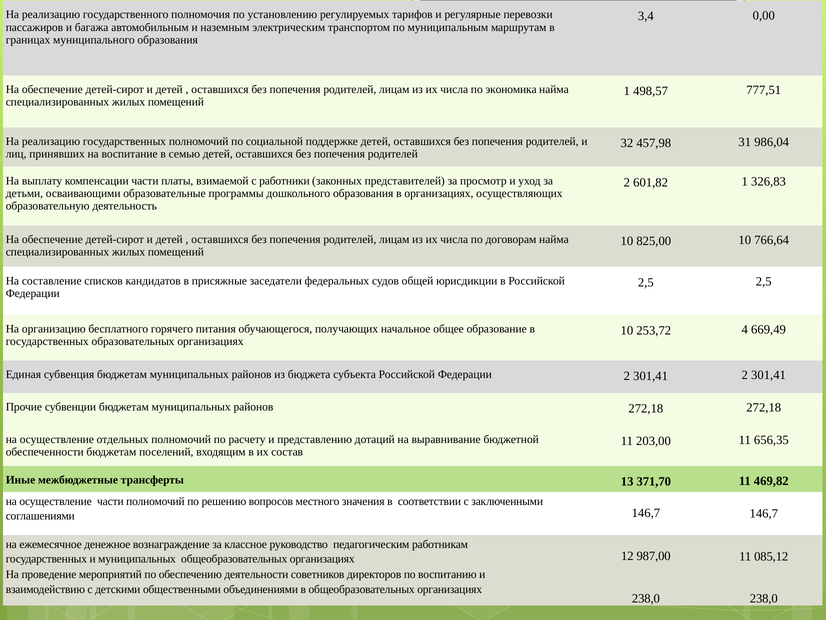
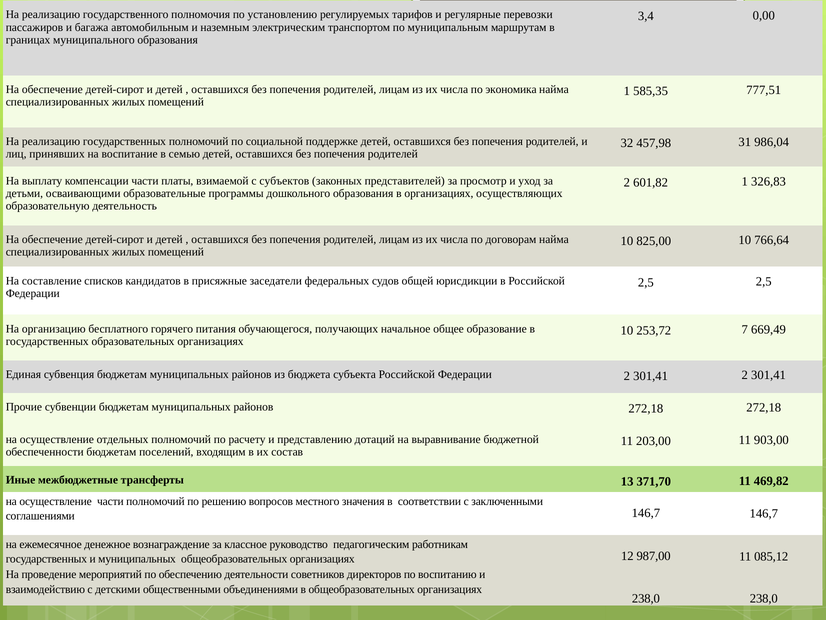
498,57: 498,57 -> 585,35
работники: работники -> субъектов
4: 4 -> 7
656,35: 656,35 -> 903,00
